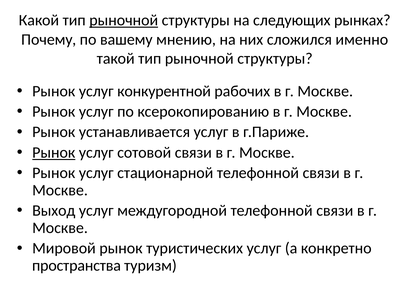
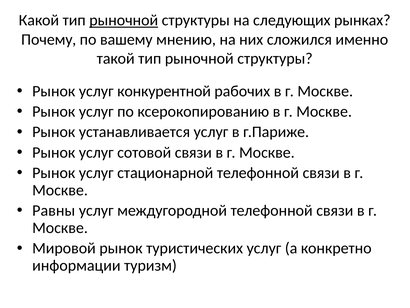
Рынок at (54, 152) underline: present -> none
Выход: Выход -> Равны
пространства: пространства -> информации
